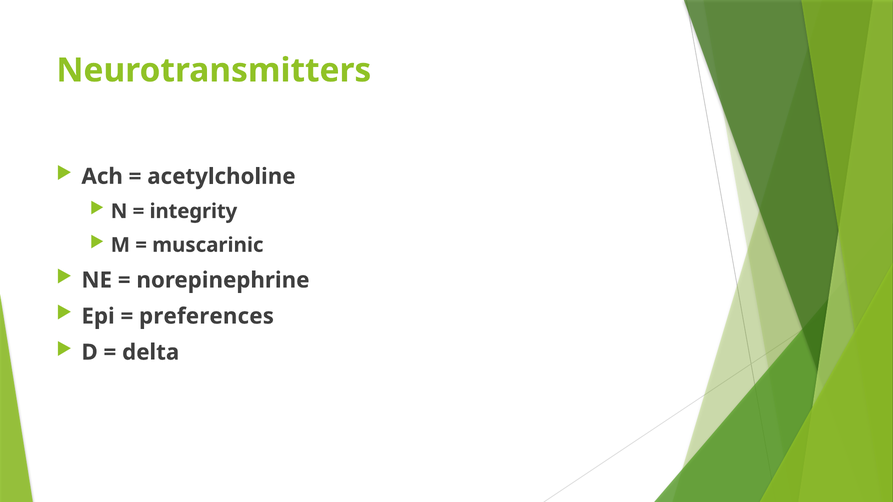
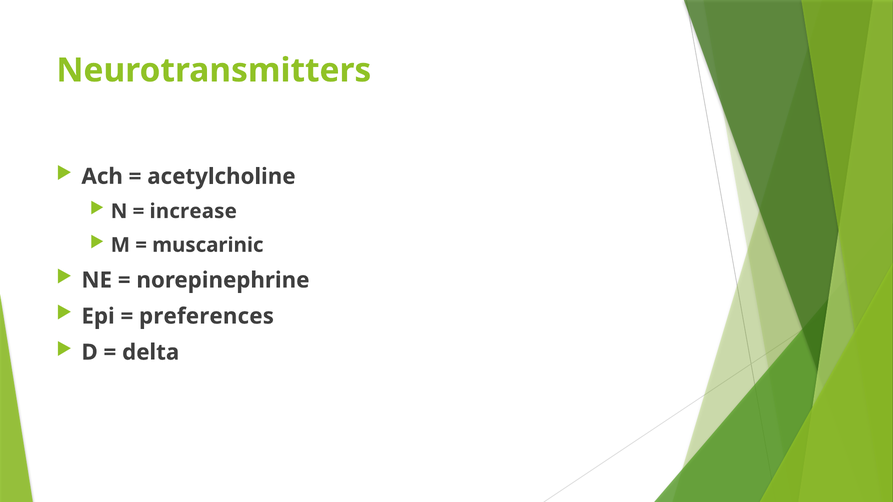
integrity: integrity -> increase
